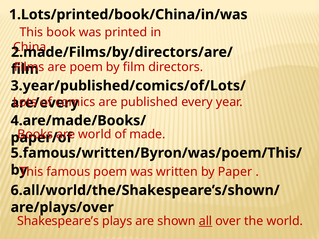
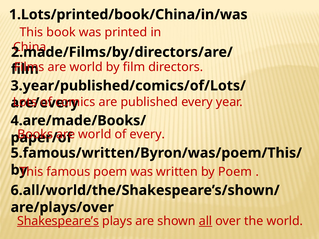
poem at (86, 67): poem -> world
of made: made -> every
by Paper: Paper -> Poem
Shakespeare’s underline: none -> present
